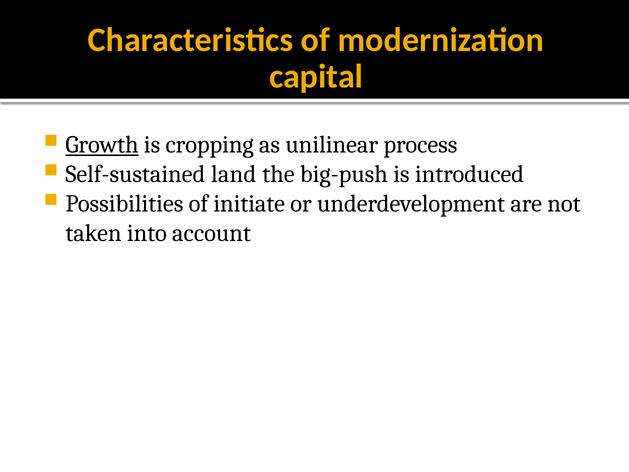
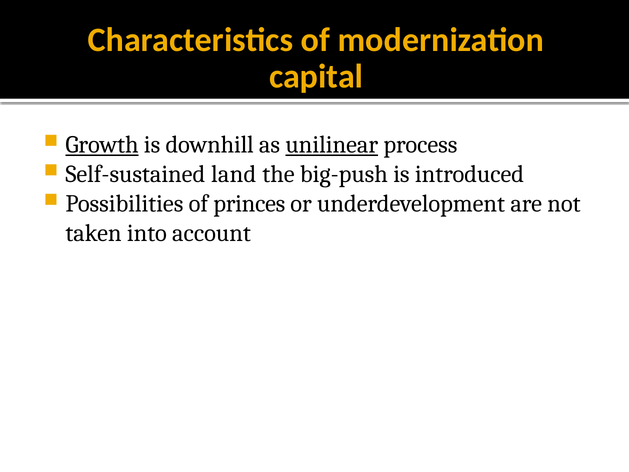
cropping: cropping -> downhill
unilinear underline: none -> present
initiate: initiate -> princes
